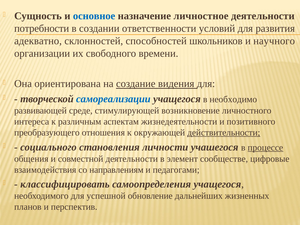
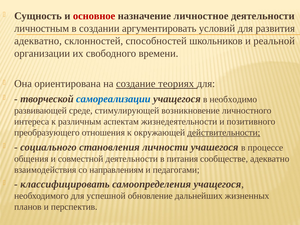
основное colour: blue -> red
потребности: потребности -> личностным
ответственности: ответственности -> аргументировать
научного: научного -> реальной
видения: видения -> теориях
процессе underline: present -> none
элемент: элемент -> питания
сообществе цифровые: цифровые -> адекватно
